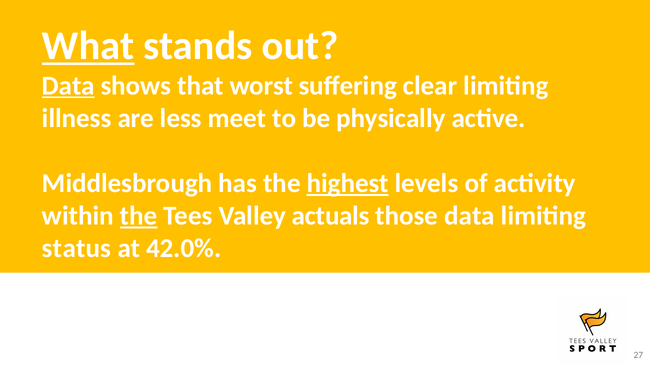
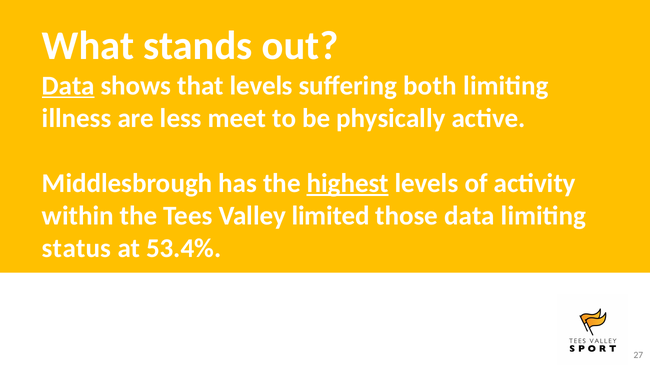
What underline: present -> none
that worst: worst -> levels
clear: clear -> both
the at (139, 216) underline: present -> none
actuals: actuals -> limited
42.0%: 42.0% -> 53.4%
